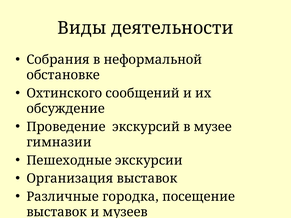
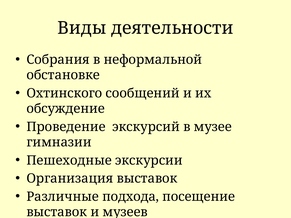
городка: городка -> подхода
